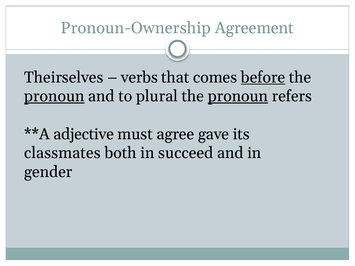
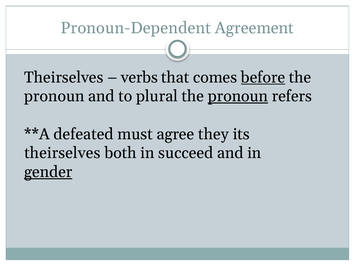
Pronoun-Ownership: Pronoun-Ownership -> Pronoun-Dependent
pronoun at (54, 96) underline: present -> none
adjective: adjective -> defeated
gave: gave -> they
classmates at (62, 153): classmates -> theirselves
gender underline: none -> present
